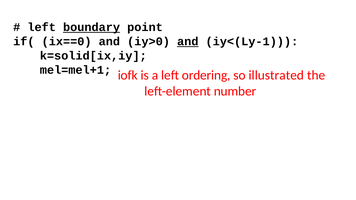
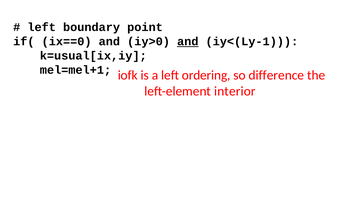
boundary underline: present -> none
k=solid[ix,iy: k=solid[ix,iy -> k=usual[ix,iy
illustrated: illustrated -> difference
number: number -> interior
